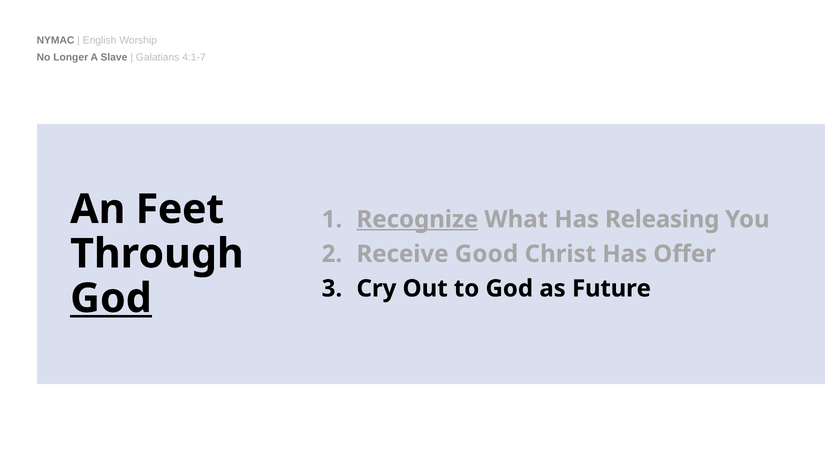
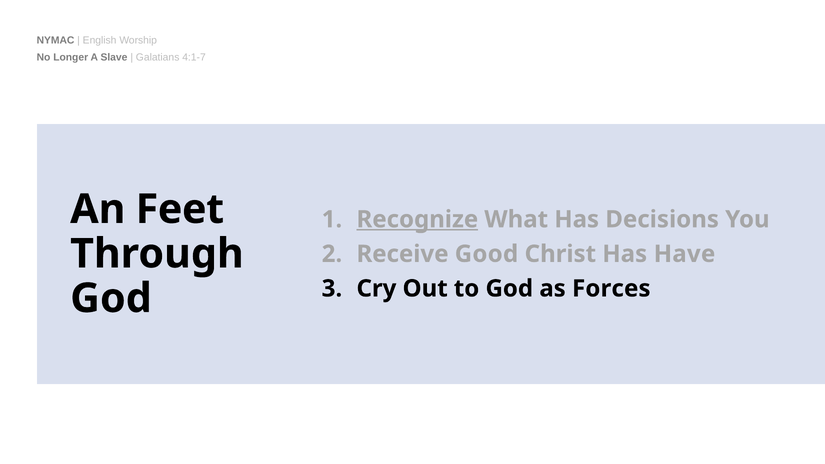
Releasing: Releasing -> Decisions
Offer: Offer -> Have
Future: Future -> Forces
God at (111, 298) underline: present -> none
